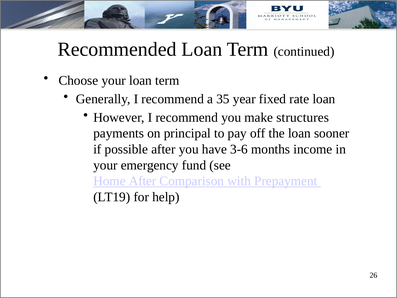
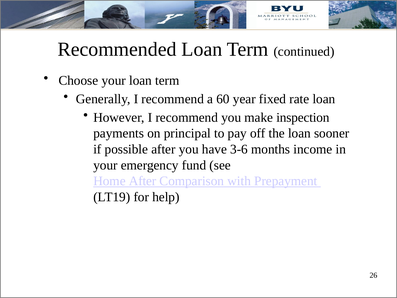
35: 35 -> 60
structures: structures -> inspection
